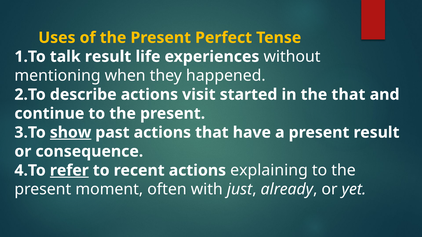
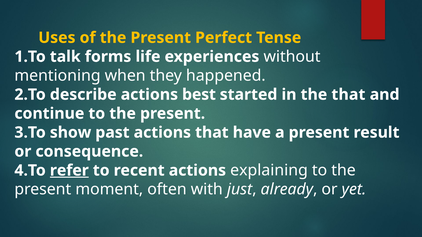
talk result: result -> forms
visit: visit -> best
show underline: present -> none
